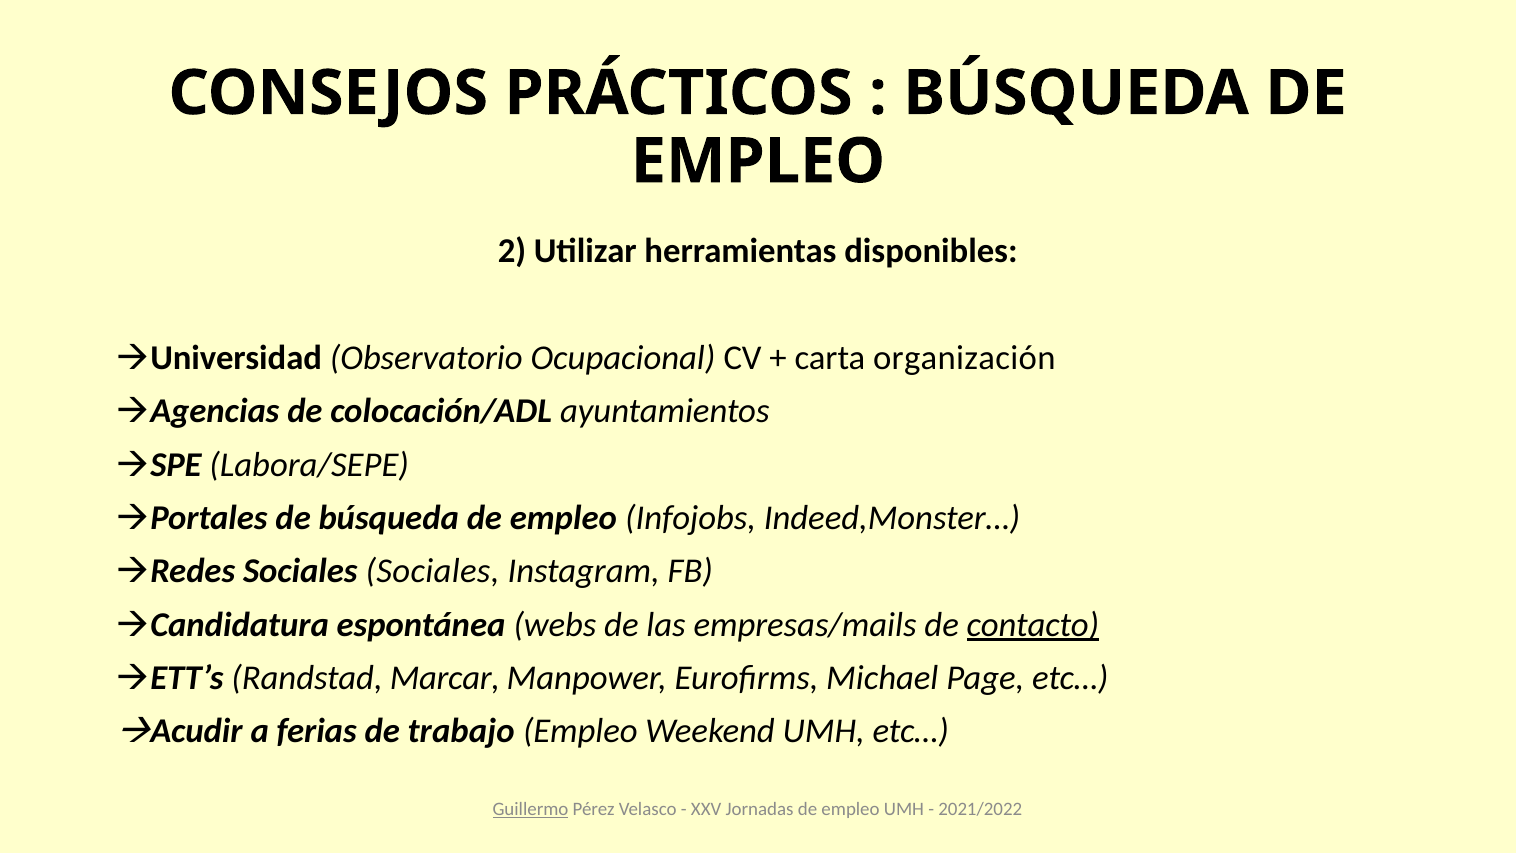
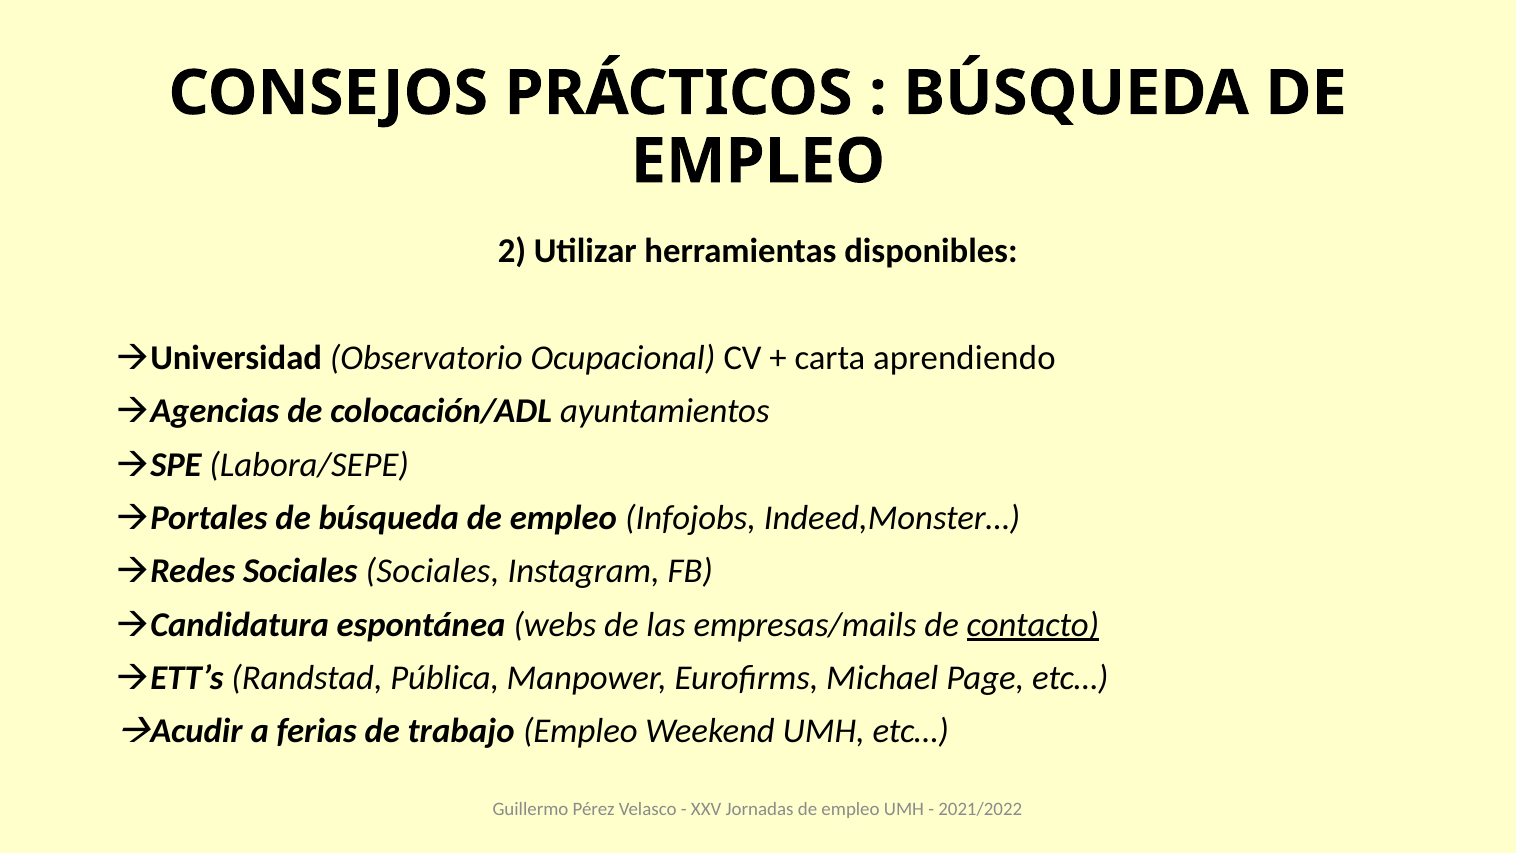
organización: organización -> aprendiendo
Marcar: Marcar -> Pública
Guillermo underline: present -> none
